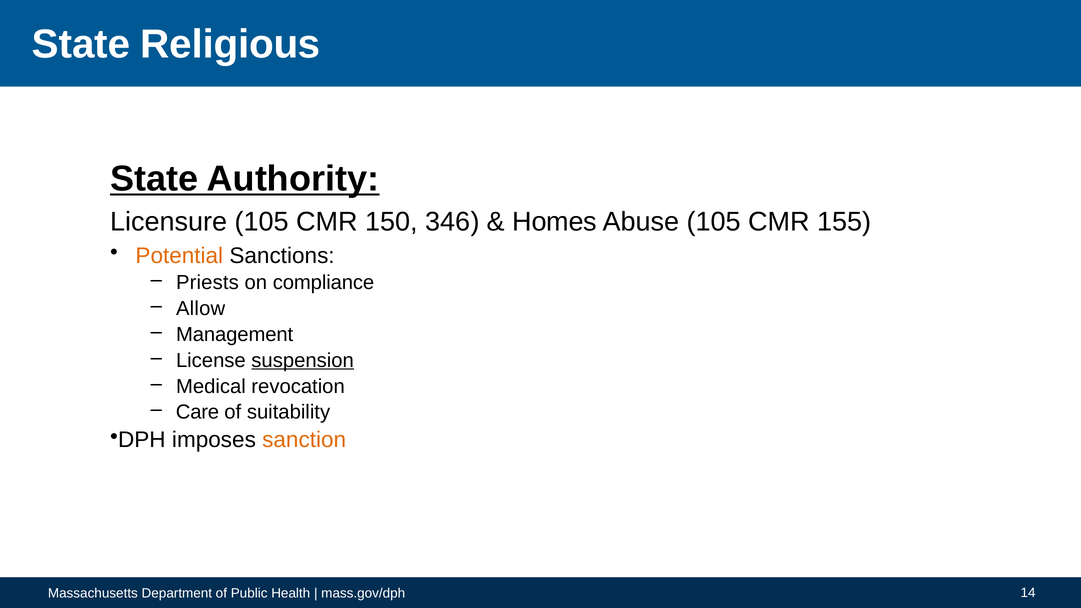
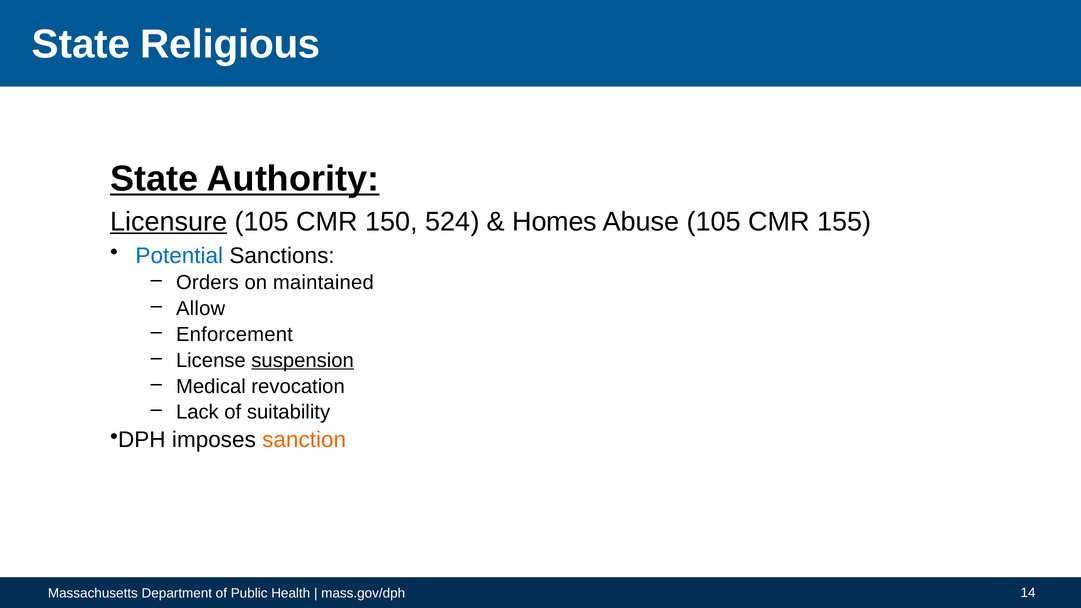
Licensure underline: none -> present
346: 346 -> 524
Potential colour: orange -> blue
Priests: Priests -> Orders
compliance: compliance -> maintained
Management: Management -> Enforcement
Care: Care -> Lack
